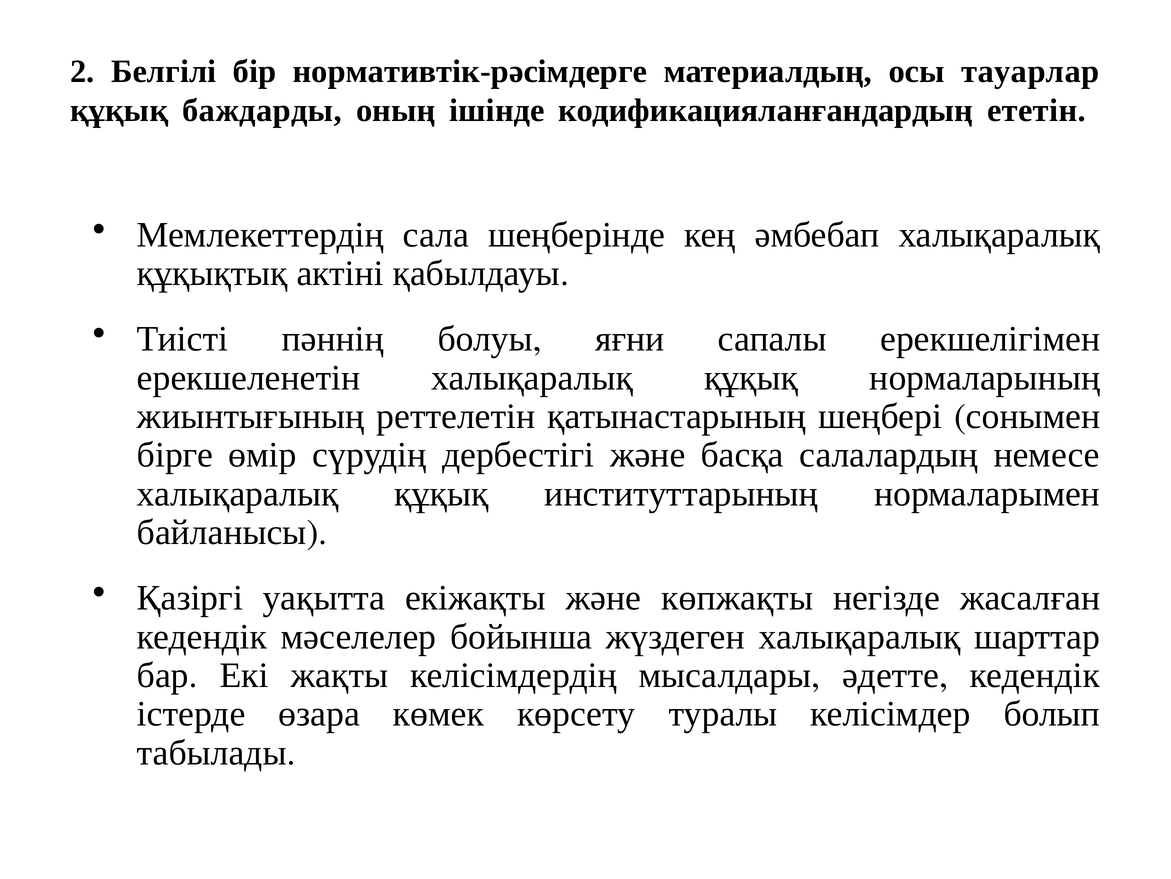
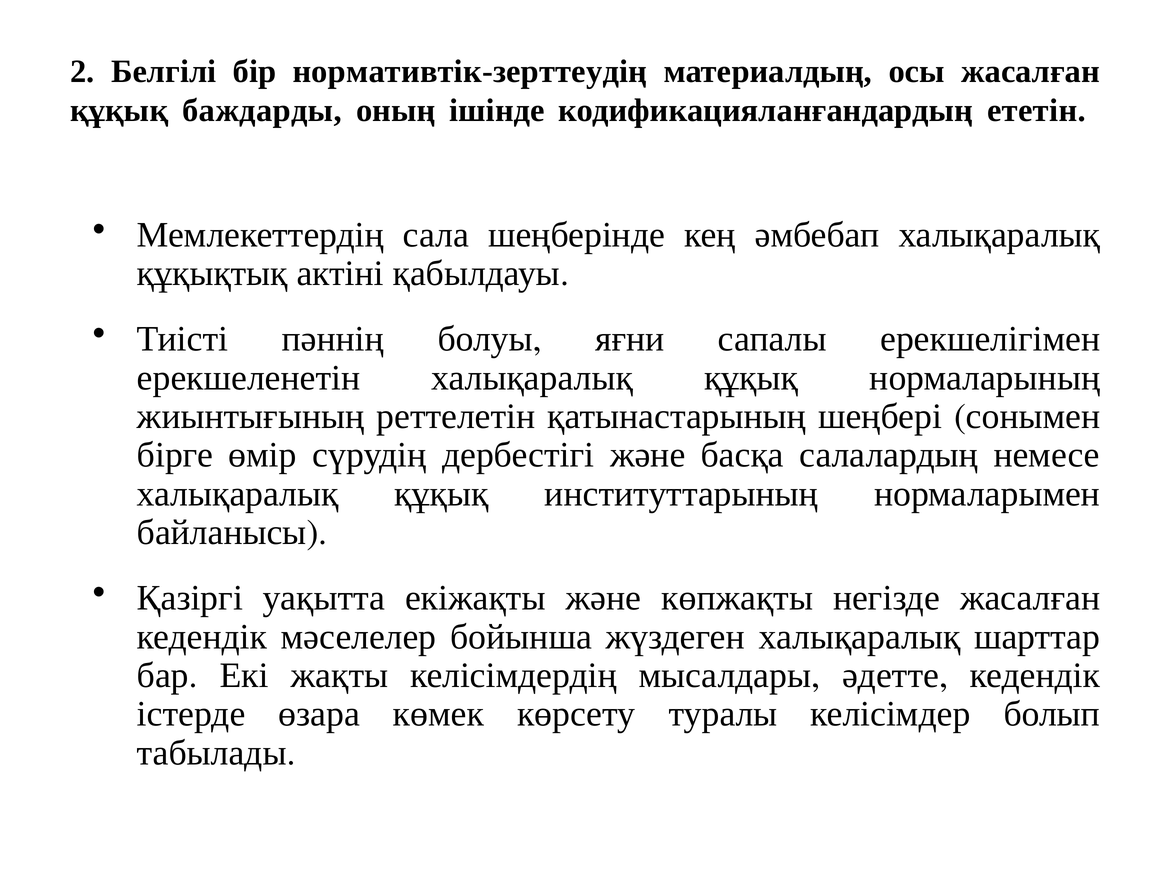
нормативтік-рәсімдерге: нормативтік-рәсімдерге -> нормативтік-зерттеудің
осы тауарлар: тауарлар -> жасалған
